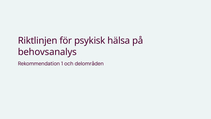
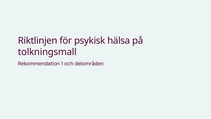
behovsanalys: behovsanalys -> tolkningsmall
